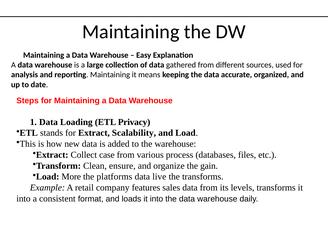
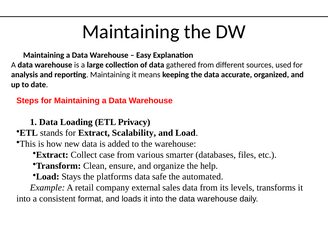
process: process -> smarter
gain: gain -> help
More: More -> Stays
live: live -> safe
the transforms: transforms -> automated
features: features -> external
